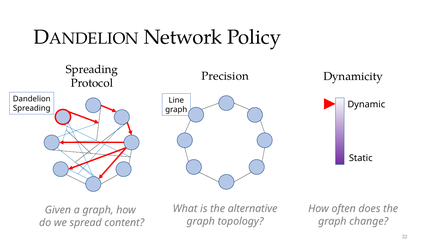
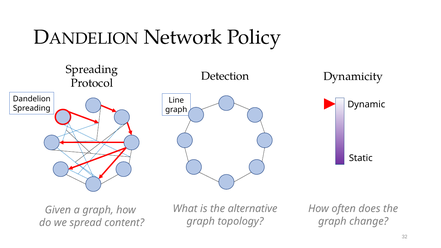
Precision: Precision -> Detection
